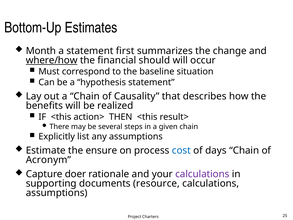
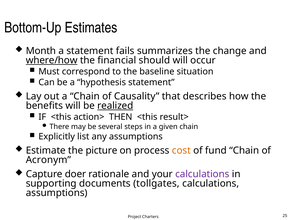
first: first -> fails
realized underline: none -> present
ensure: ensure -> picture
cost colour: blue -> orange
days: days -> fund
resource: resource -> tollgates
